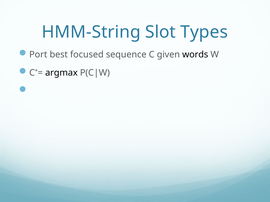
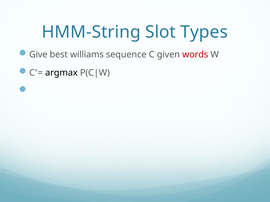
Port: Port -> Give
focused: focused -> williams
words colour: black -> red
